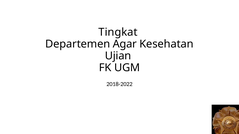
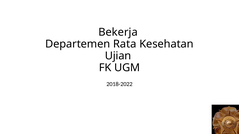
Tingkat: Tingkat -> Bekerja
Agar: Agar -> Rata
